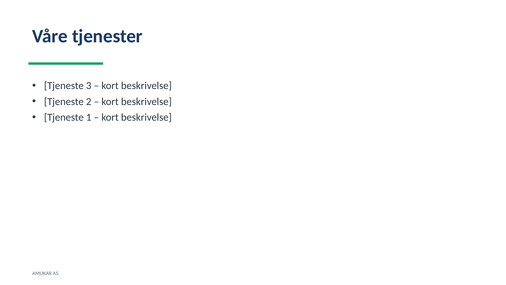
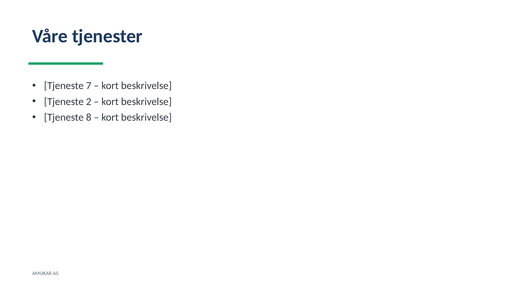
3: 3 -> 7
1: 1 -> 8
